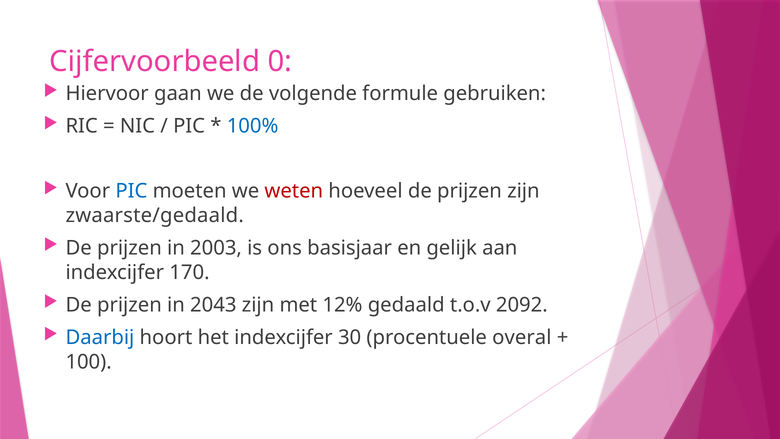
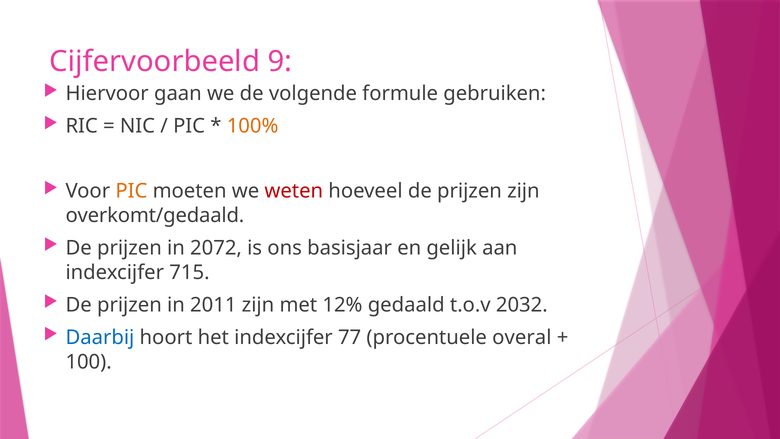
0: 0 -> 9
100% colour: blue -> orange
PIC at (131, 191) colour: blue -> orange
zwaarste/gedaald: zwaarste/gedaald -> overkomt/gedaald
2003: 2003 -> 2072
170: 170 -> 715
2043: 2043 -> 2011
2092: 2092 -> 2032
30: 30 -> 77
